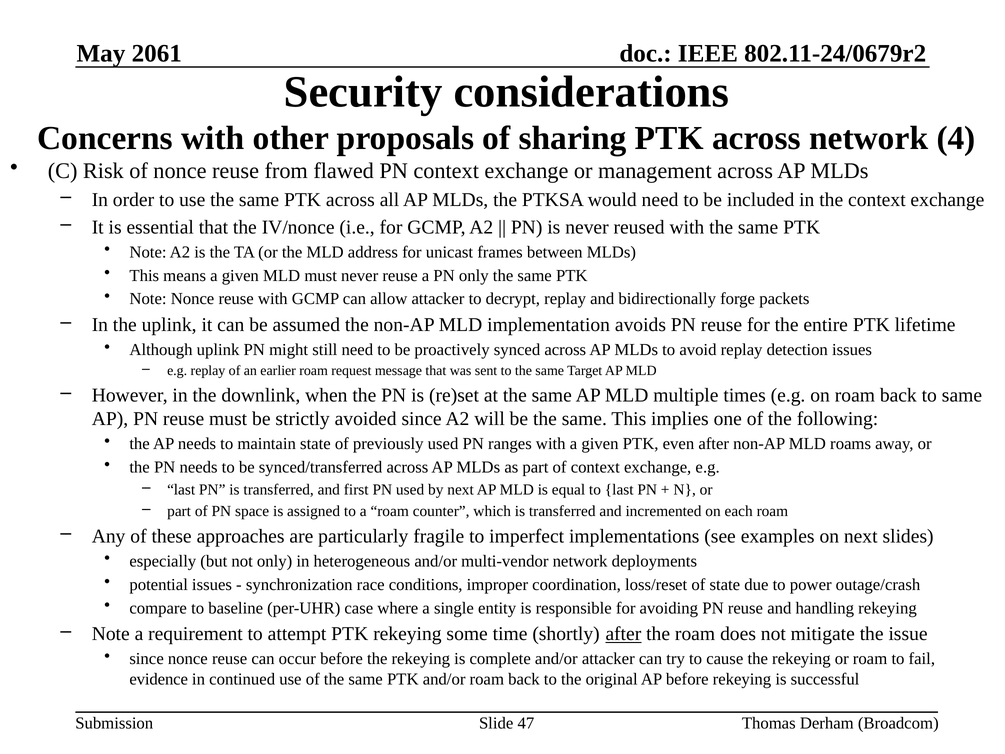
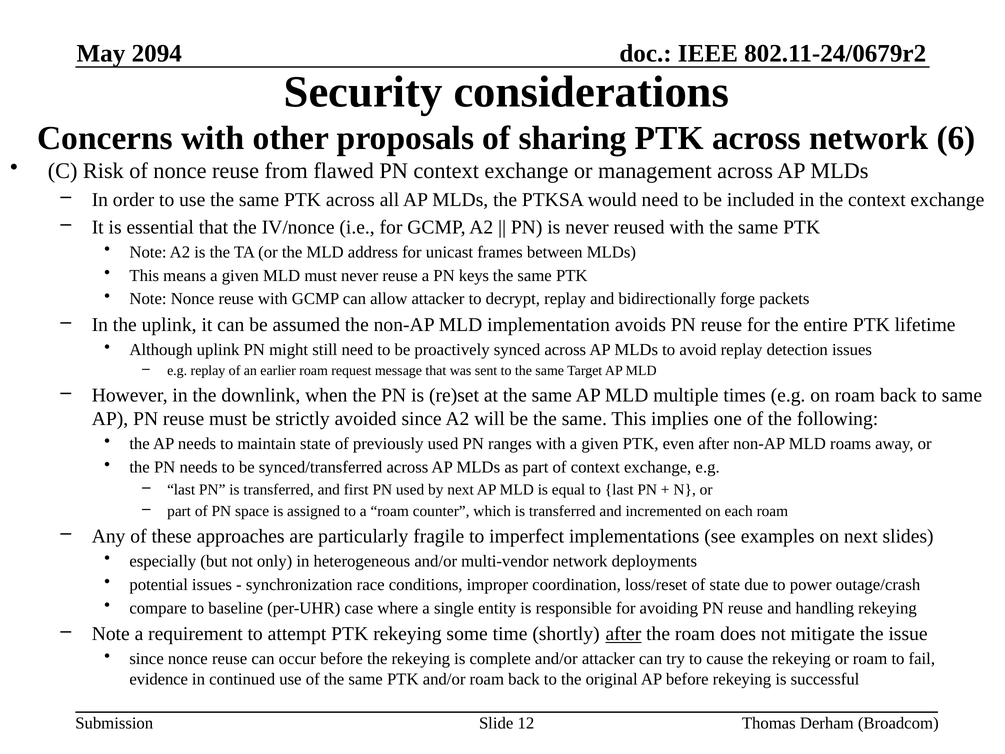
2061: 2061 -> 2094
4: 4 -> 6
PN only: only -> keys
47: 47 -> 12
